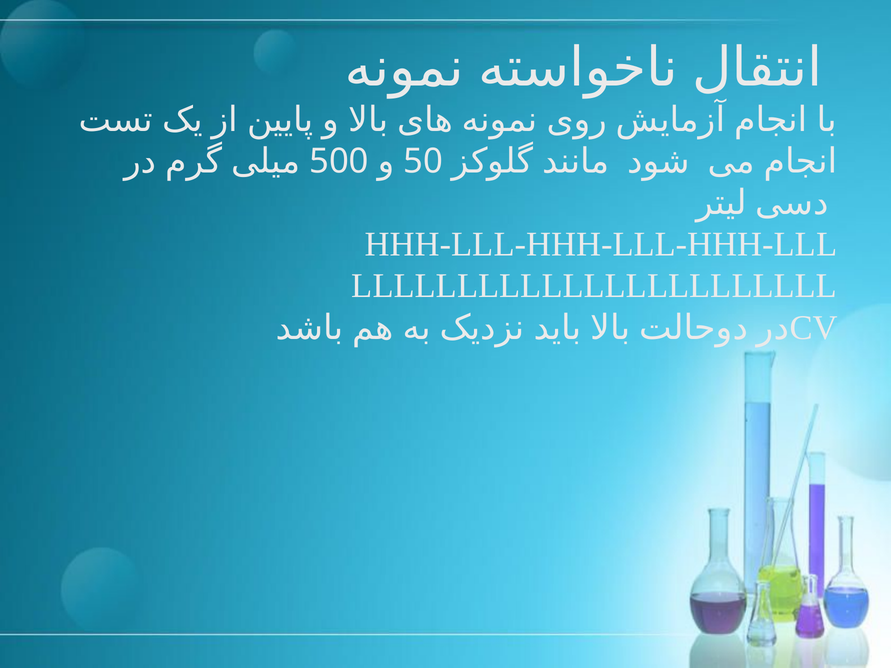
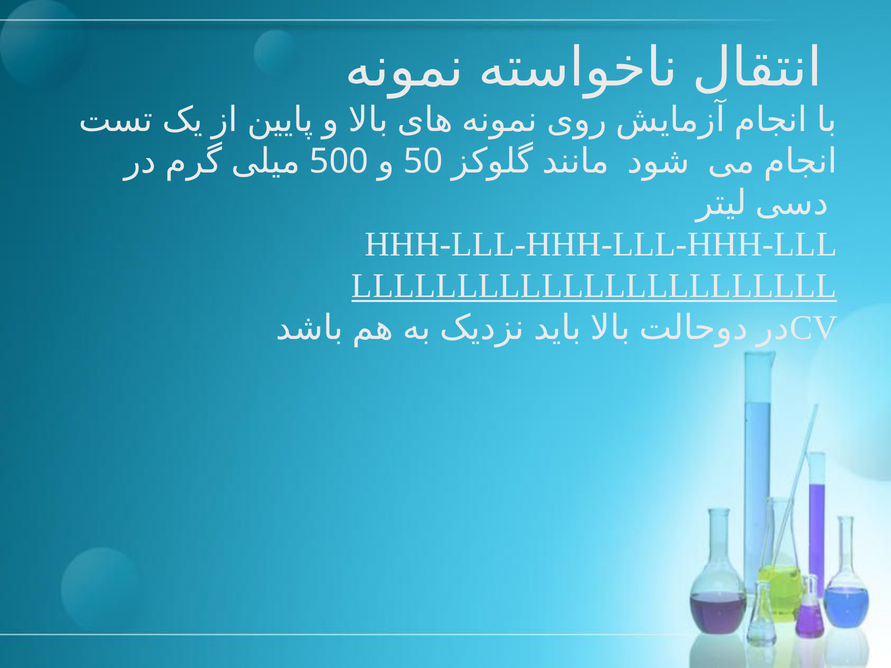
LLLLLLLLLLLLLLLLLLLLLLL underline: none -> present
